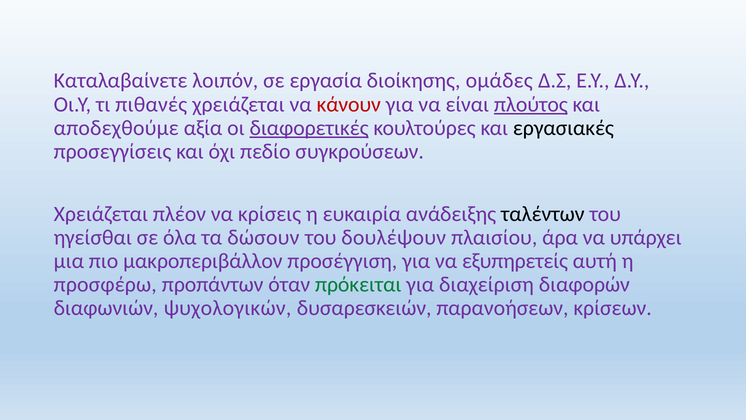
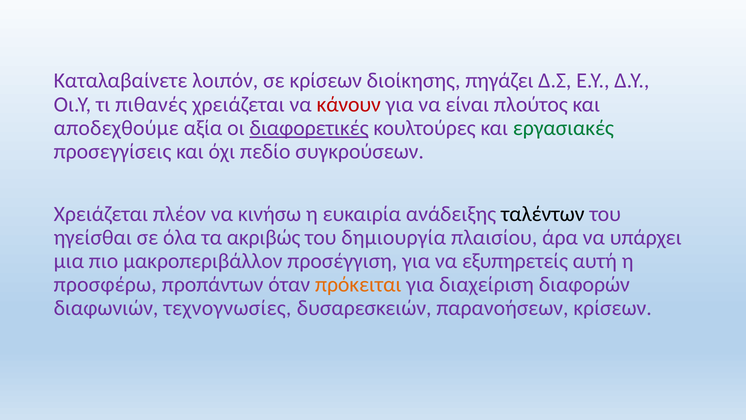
σε εργασία: εργασία -> κρίσεων
ομάδες: ομάδες -> πηγάζει
πλούτος underline: present -> none
εργασιακές colour: black -> green
κρίσεις: κρίσεις -> κινήσω
δώσουν: δώσουν -> ακριβώς
δουλέψουν: δουλέψουν -> δημιουργία
πρόκειται colour: green -> orange
ψυχολογικών: ψυχολογικών -> τεχνογνωσίες
